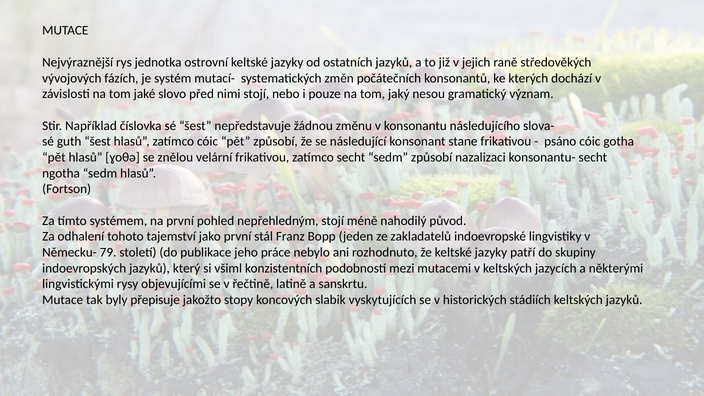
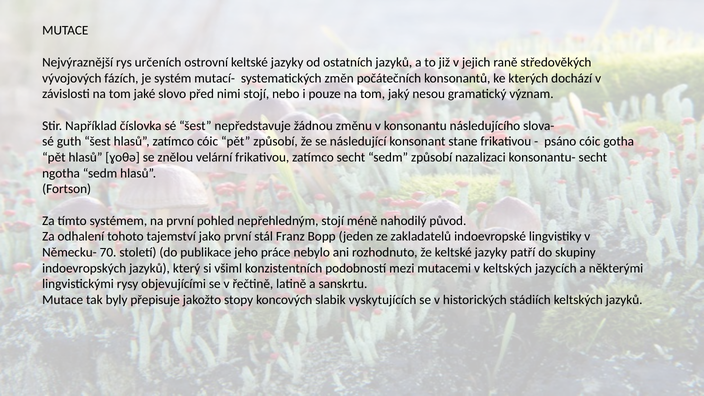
jednotka: jednotka -> určeních
79: 79 -> 70
